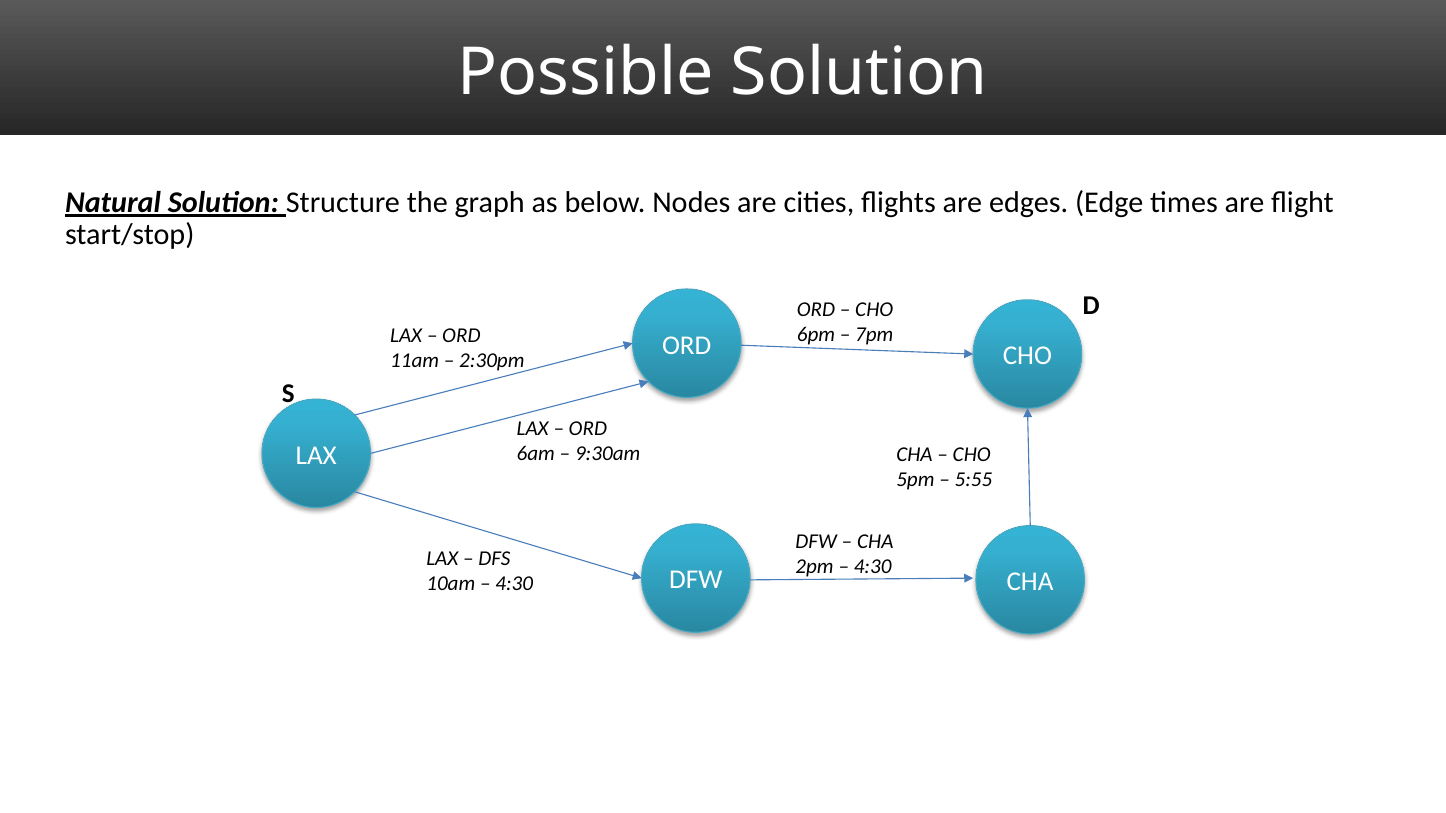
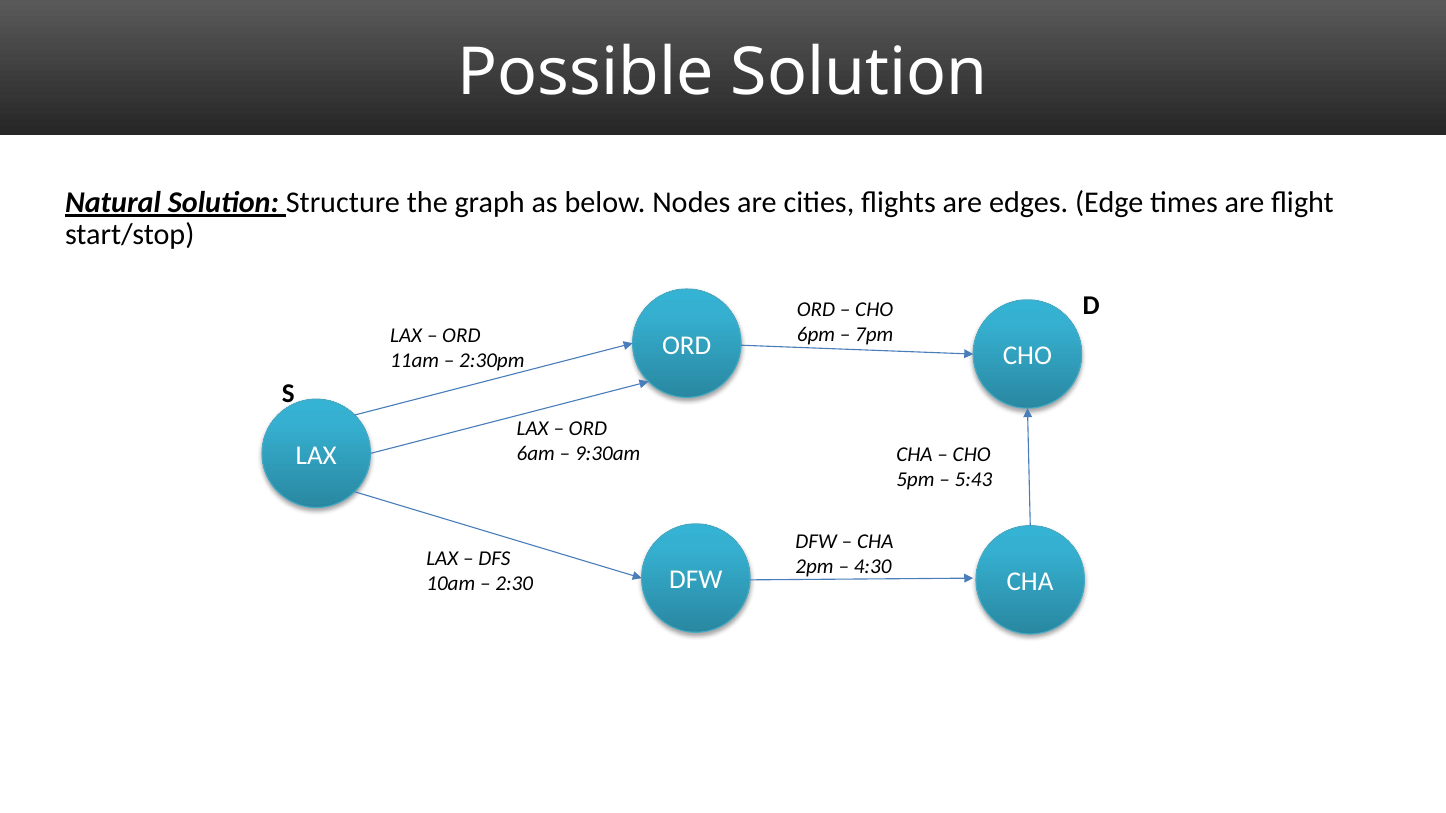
5:55: 5:55 -> 5:43
4:30 at (514, 584): 4:30 -> 2:30
